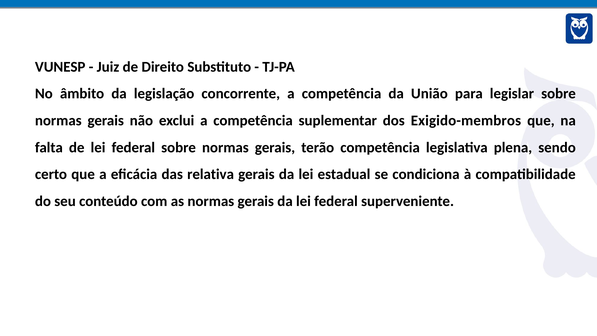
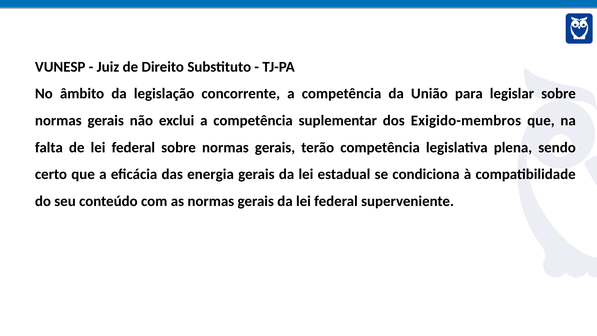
relativa: relativa -> energia
